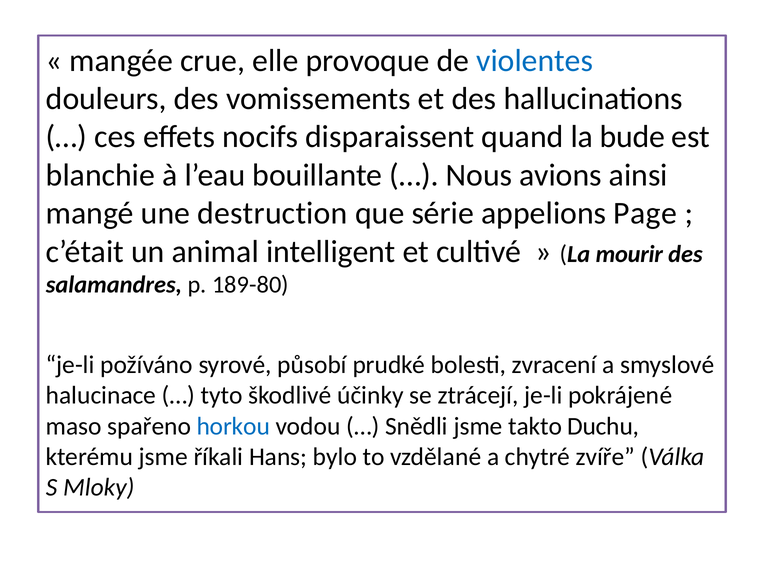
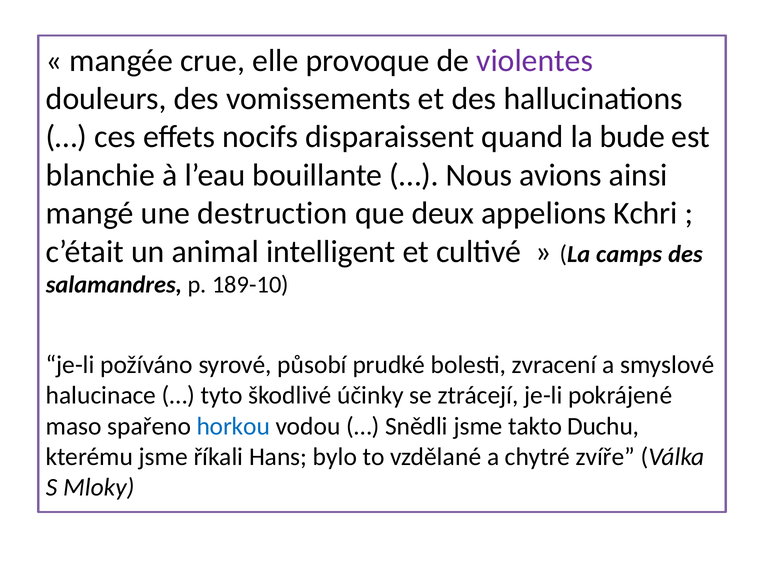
violentes colour: blue -> purple
série: série -> deux
Page: Page -> Kchri
mourir: mourir -> camps
189-80: 189-80 -> 189-10
